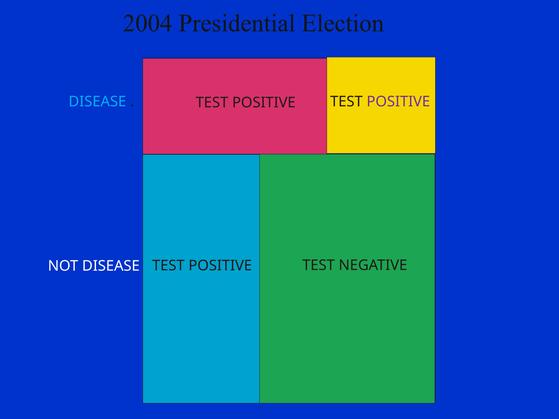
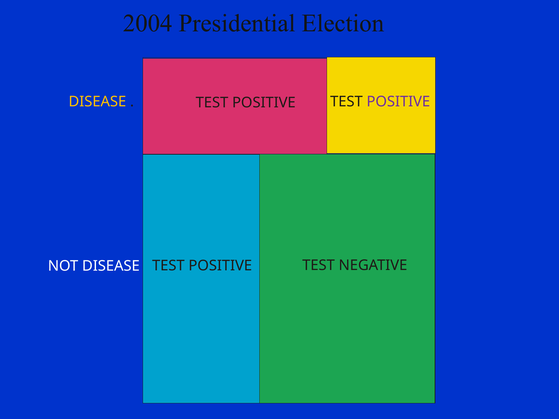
DISEASE at (97, 102) colour: light blue -> yellow
